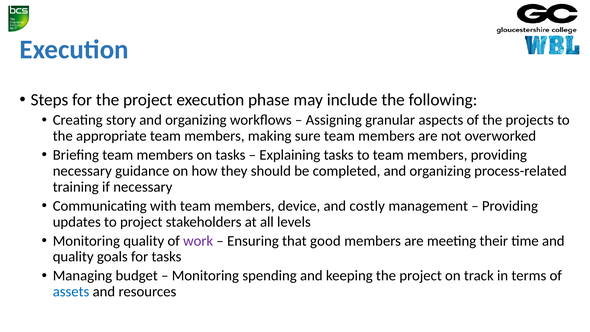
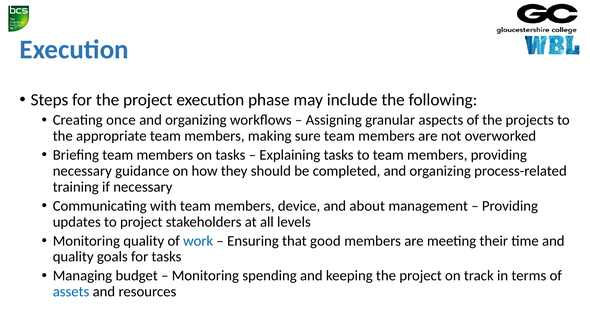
story: story -> once
costly: costly -> about
work colour: purple -> blue
